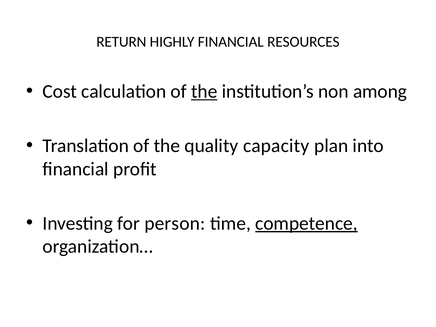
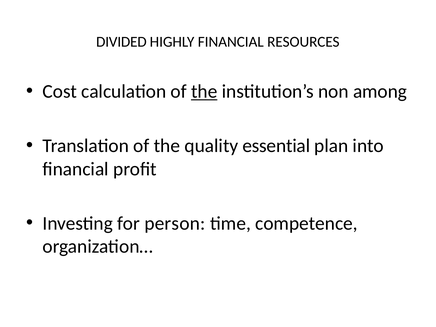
RETURN: RETURN -> DIVIDED
capacity: capacity -> essential
competence underline: present -> none
